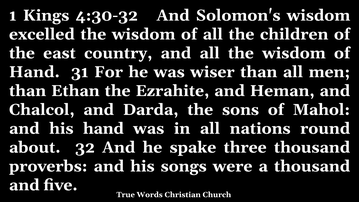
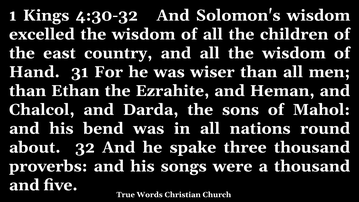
his hand: hand -> bend
